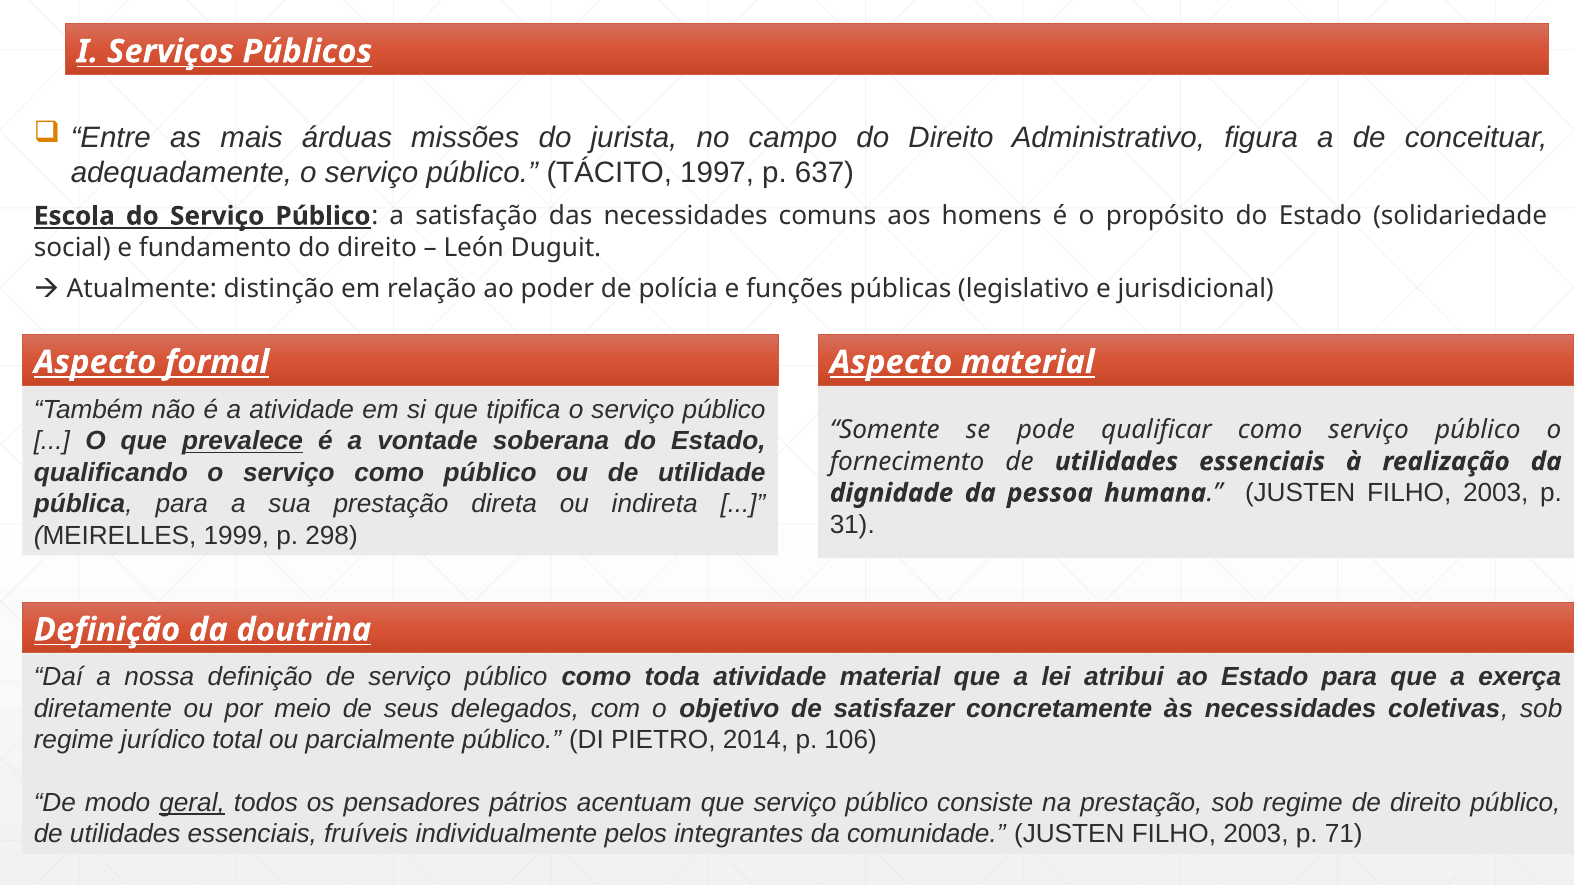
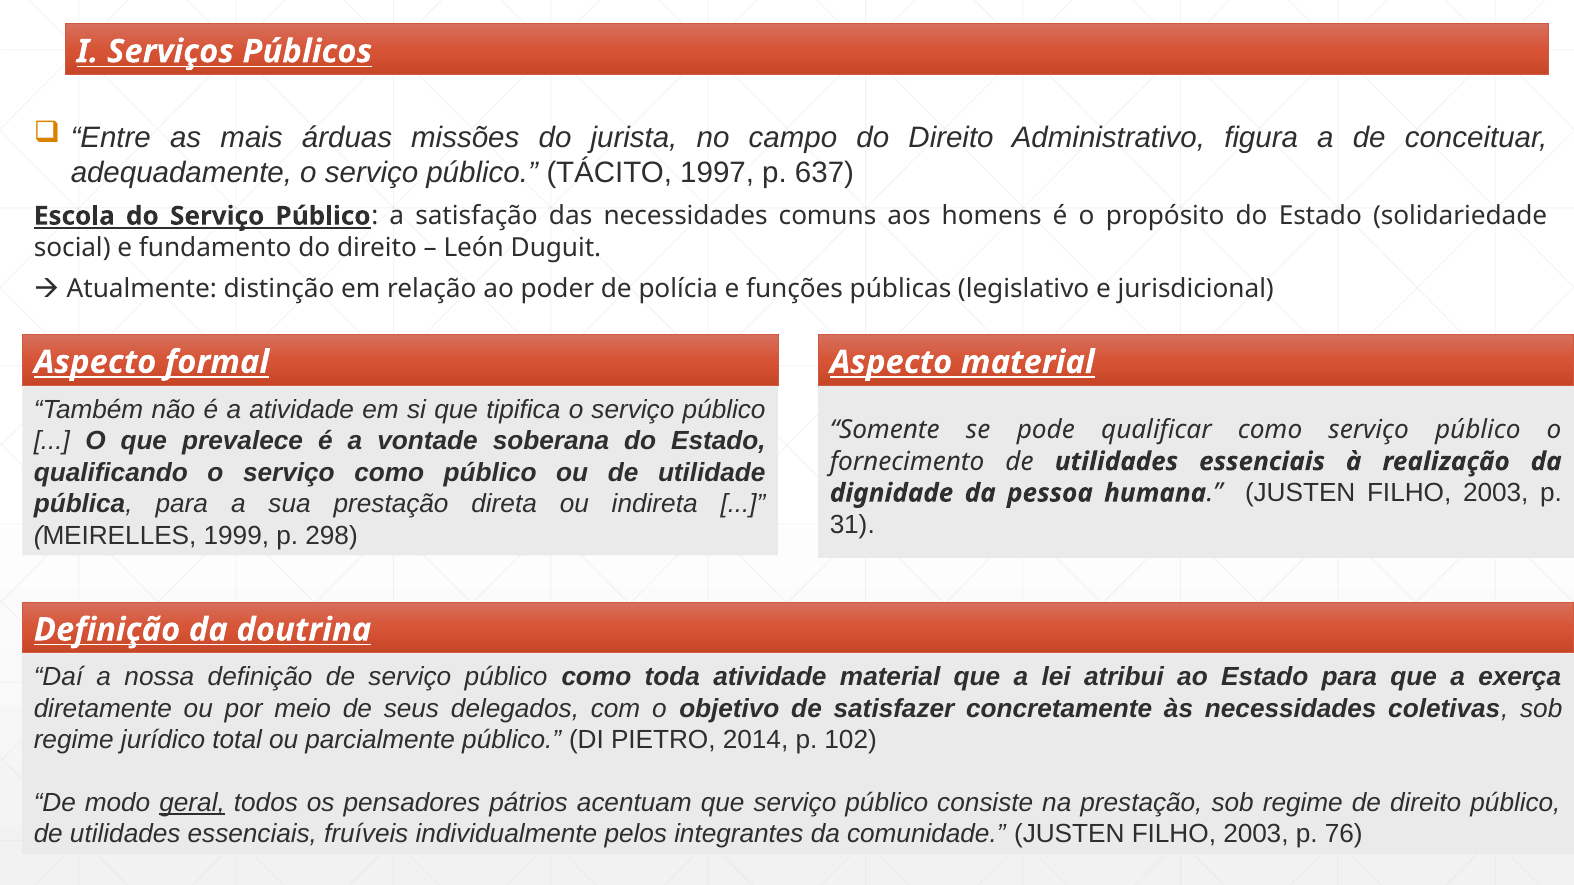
prevalece underline: present -> none
106: 106 -> 102
71: 71 -> 76
